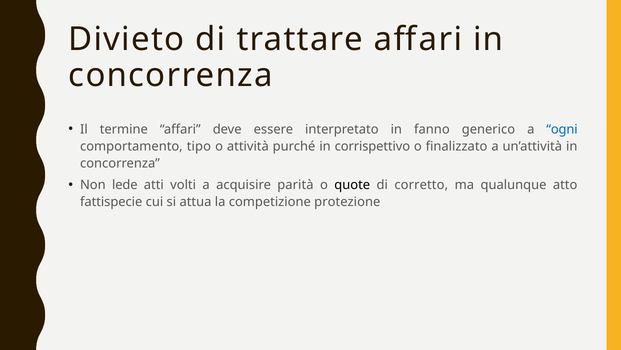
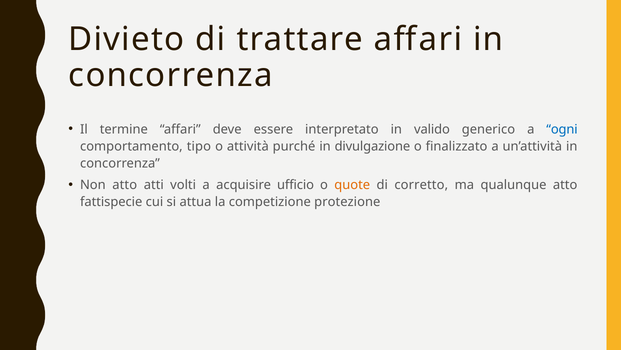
fanno: fanno -> valido
corrispettivo: corrispettivo -> divulgazione
Non lede: lede -> atto
parità: parità -> ufficio
quote colour: black -> orange
